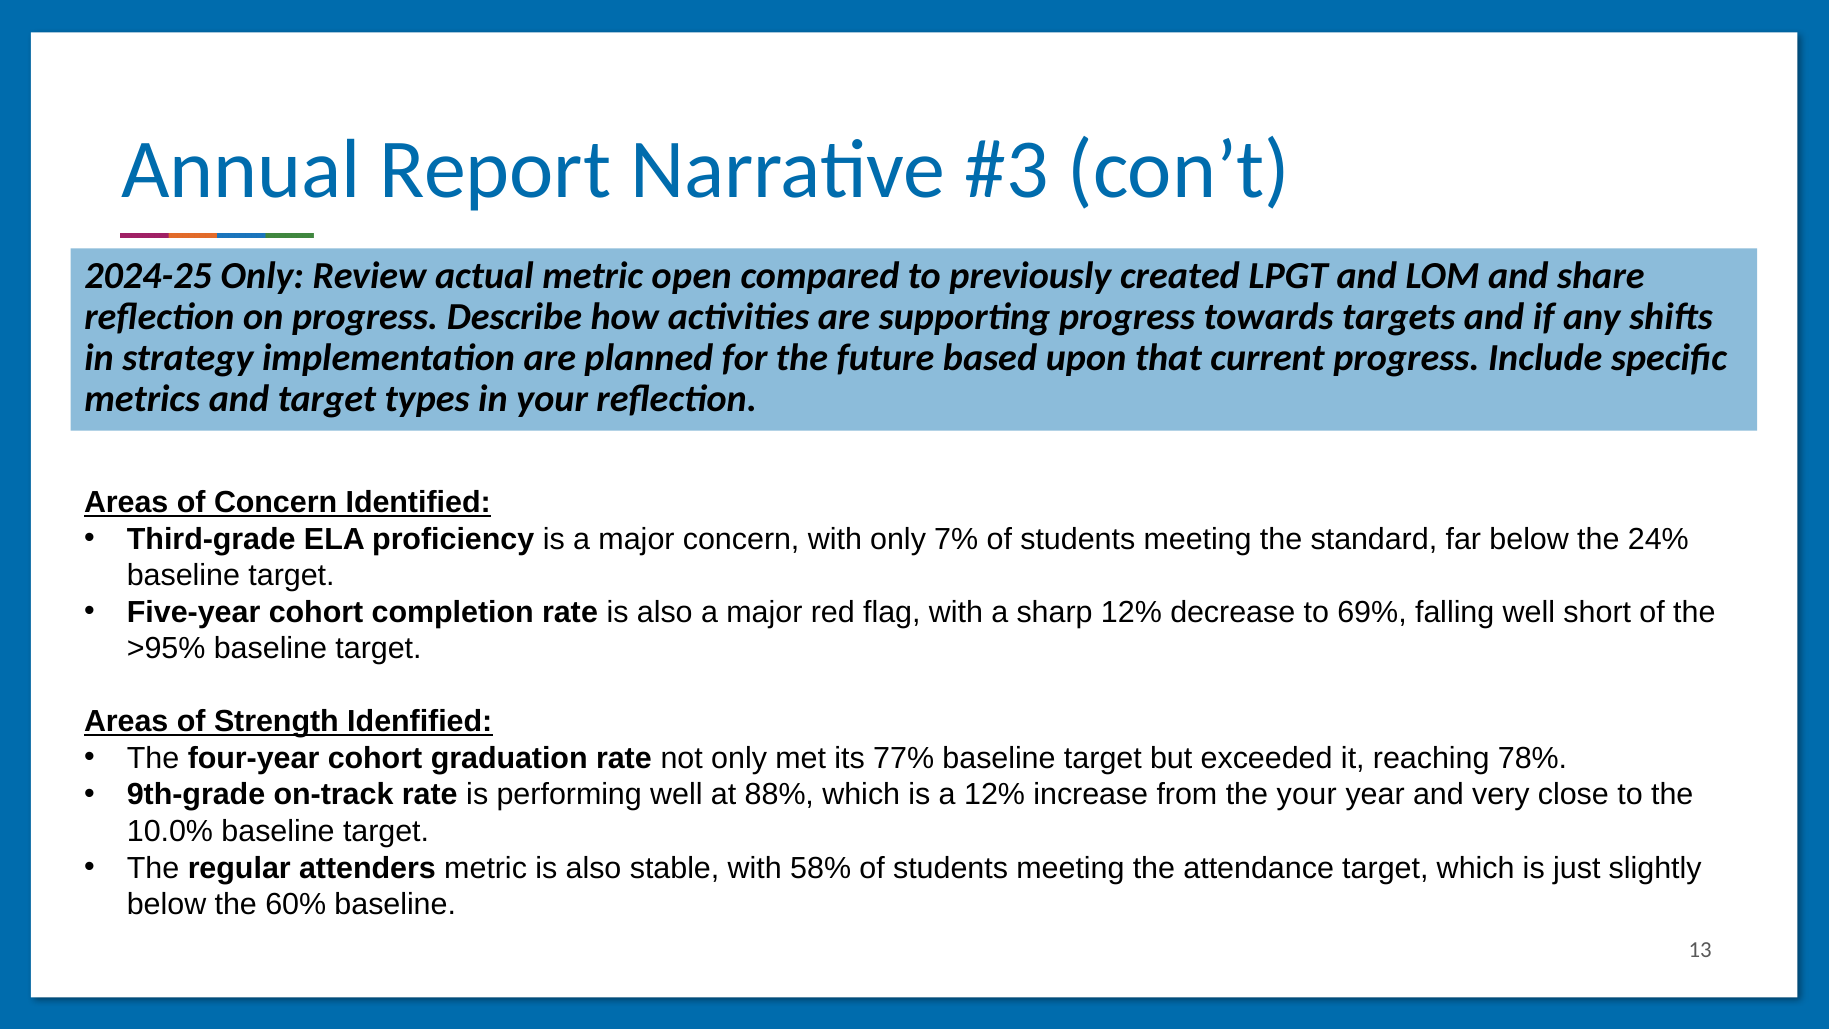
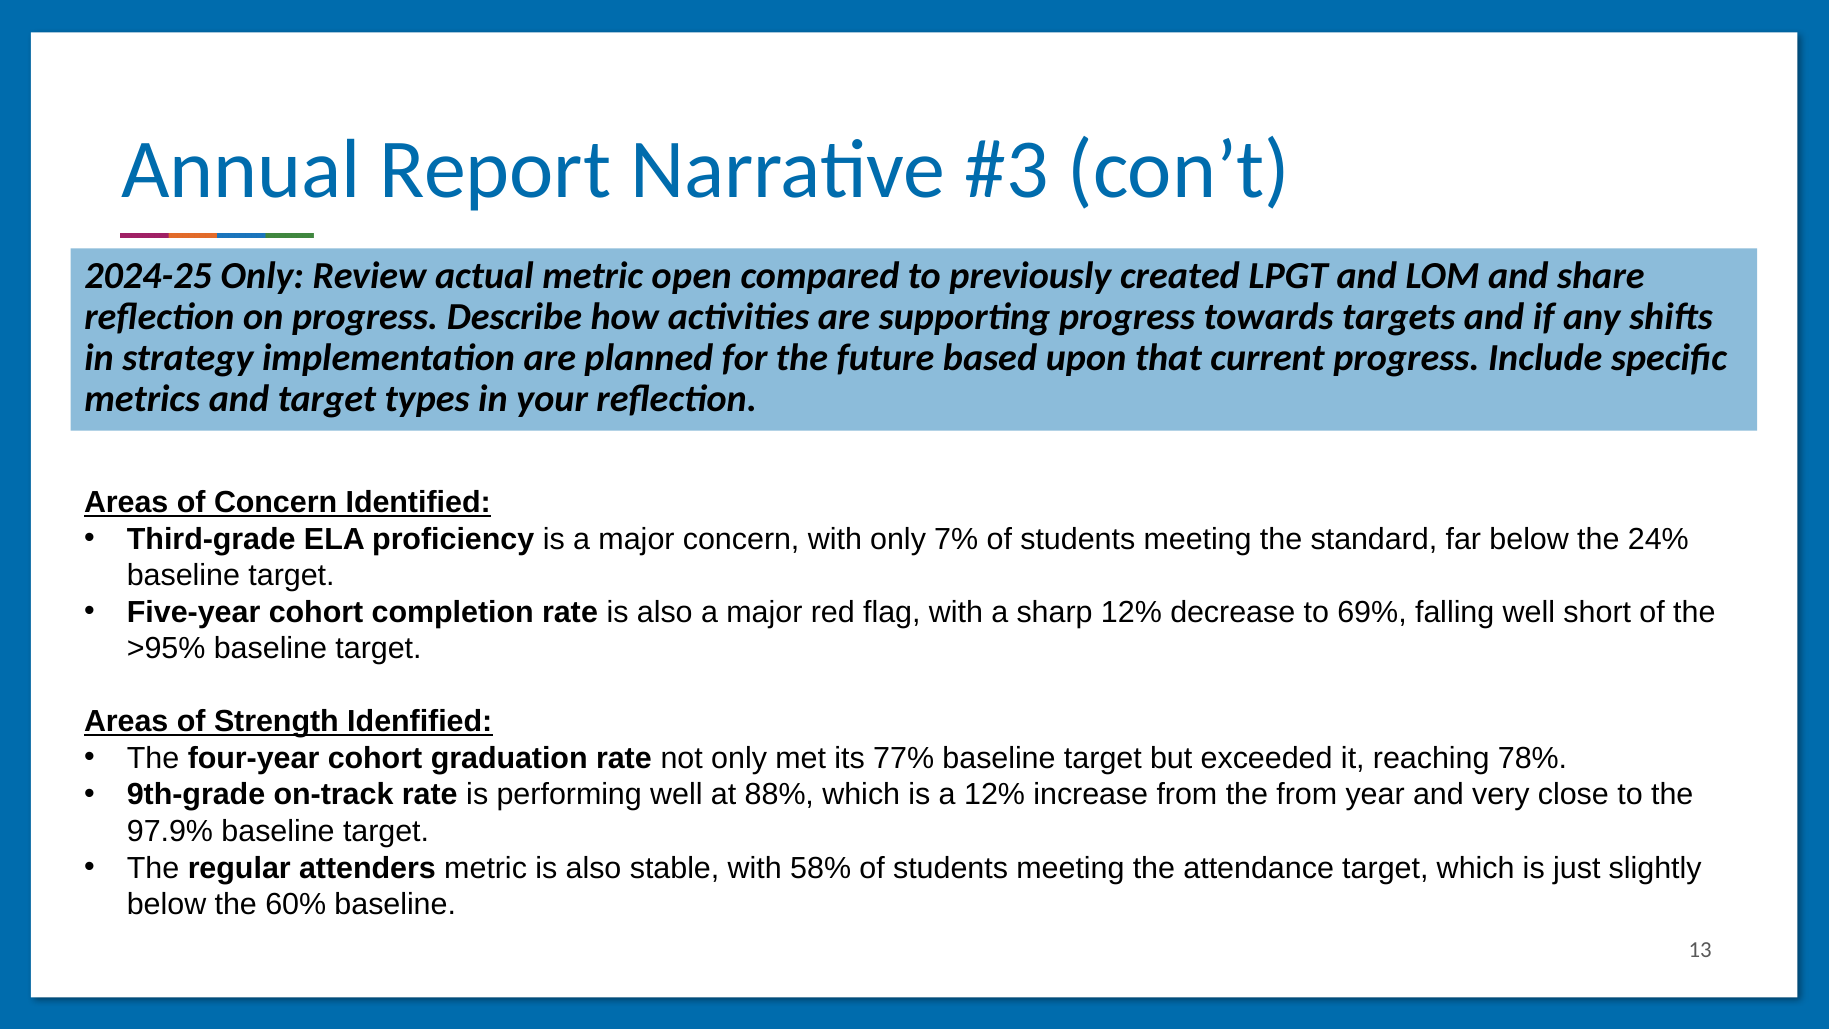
the your: your -> from
10.0%: 10.0% -> 97.9%
